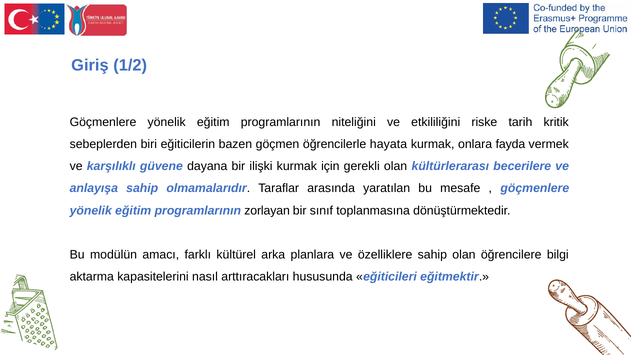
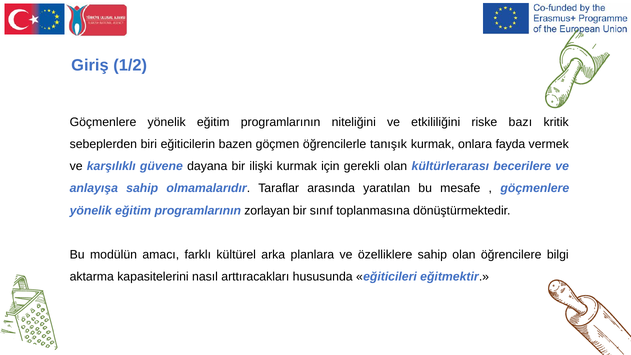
tarih: tarih -> bazı
hayata: hayata -> tanışık
